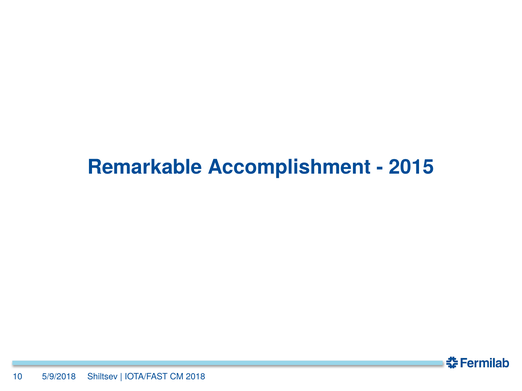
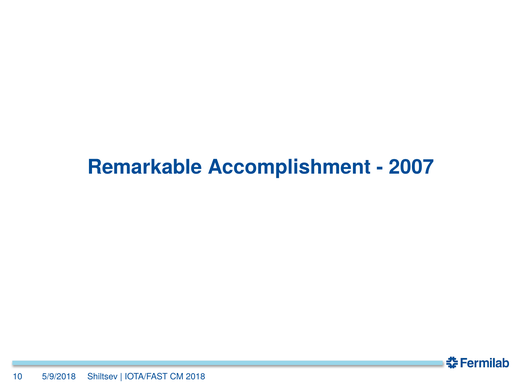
2015: 2015 -> 2007
